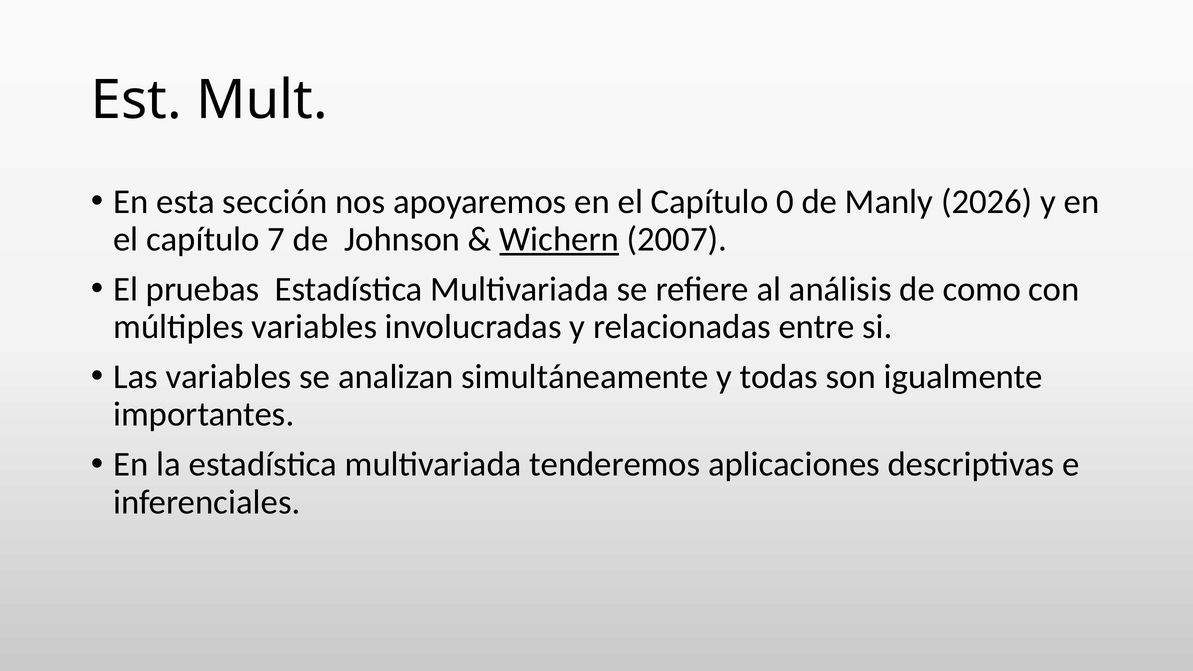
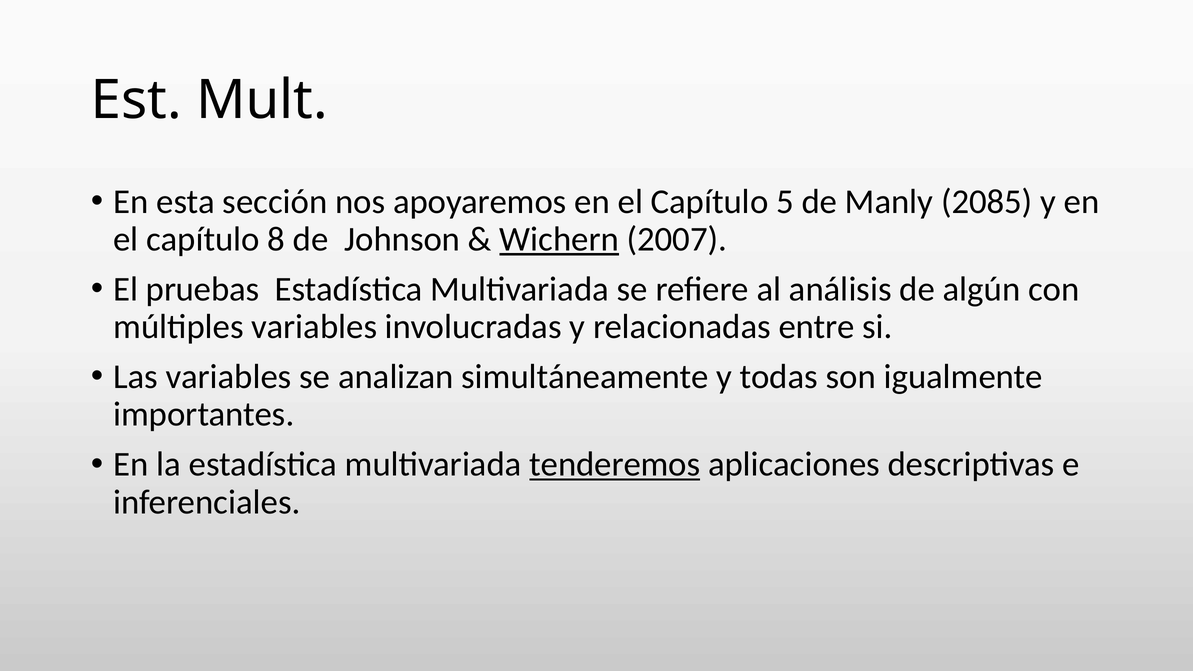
0: 0 -> 5
2026: 2026 -> 2085
7: 7 -> 8
como: como -> algún
tenderemos underline: none -> present
